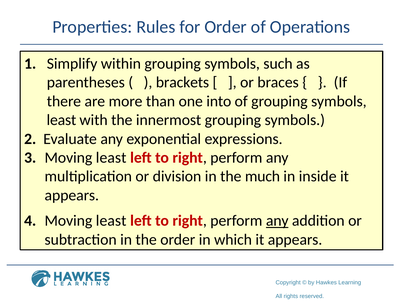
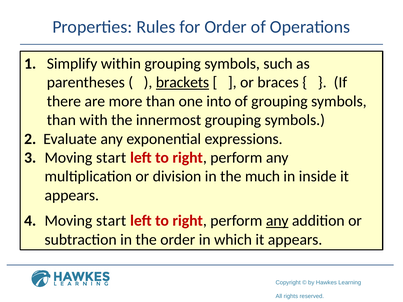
brackets underline: none -> present
least at (61, 120): least -> than
3 Moving least: least -> start
4 Moving least: least -> start
